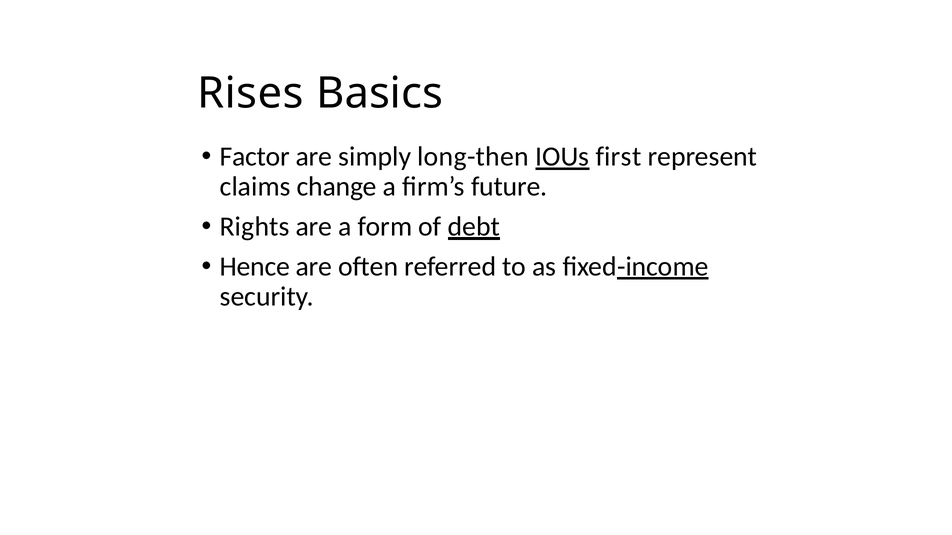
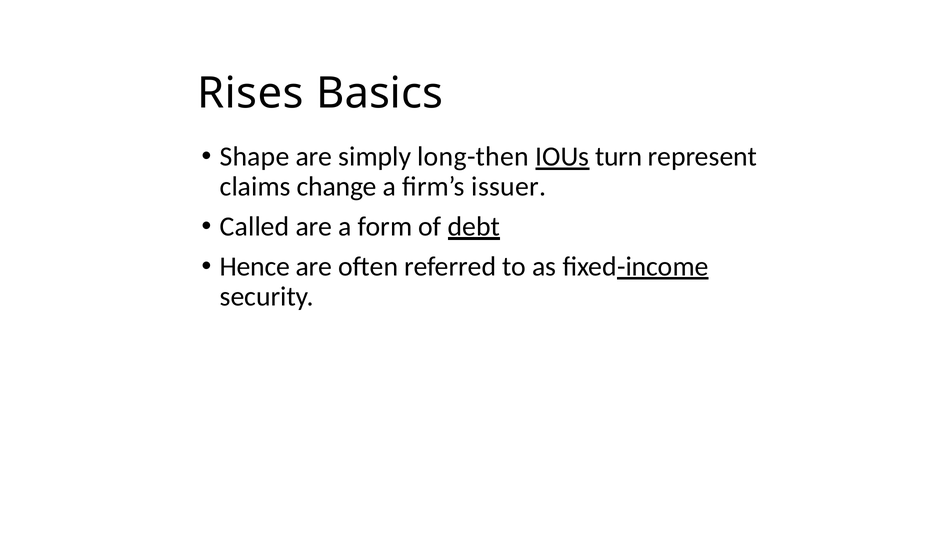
Factor: Factor -> Shape
first: first -> turn
future: future -> issuer
Rights: Rights -> Called
